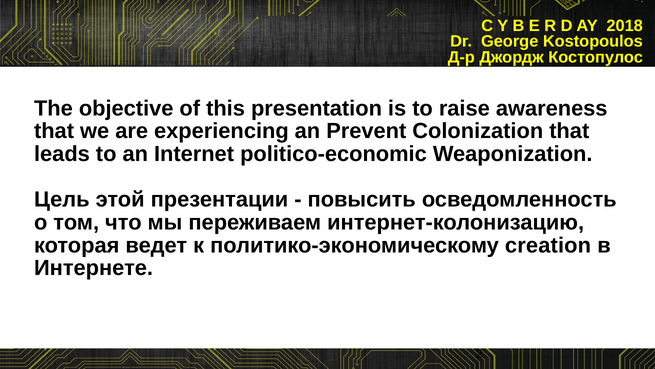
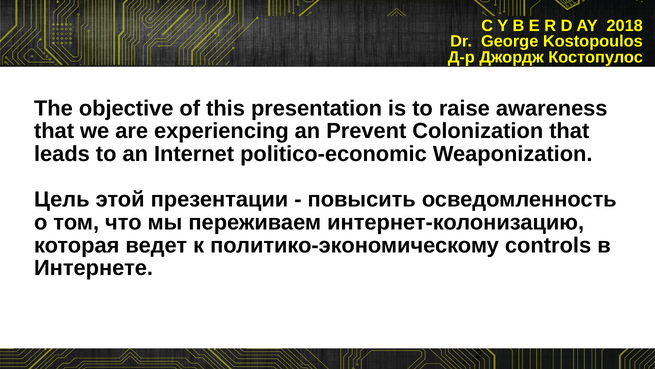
creation: creation -> controls
